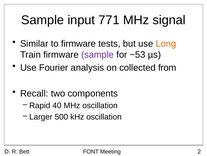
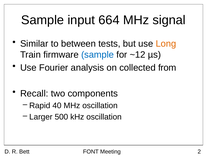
771: 771 -> 664
to firmware: firmware -> between
sample at (98, 54) colour: purple -> blue
~53: ~53 -> ~12
